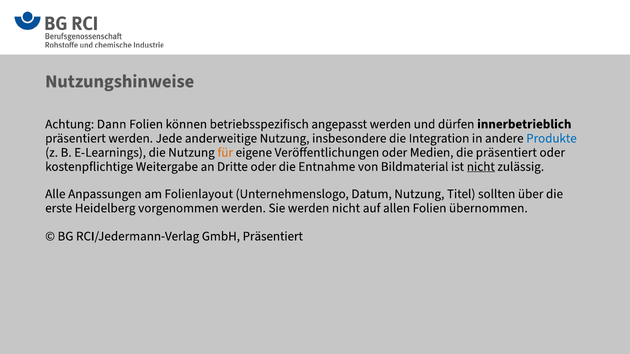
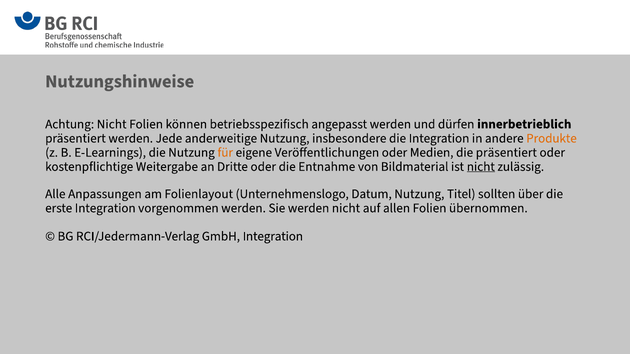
Achtung Dann: Dann -> Nicht
Produkte colour: blue -> orange
erste Heidelberg: Heidelberg -> Integration
GmbH Präsentiert: Präsentiert -> Integration
